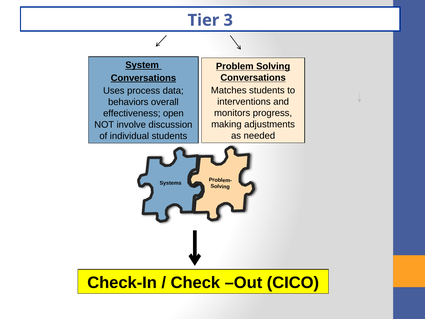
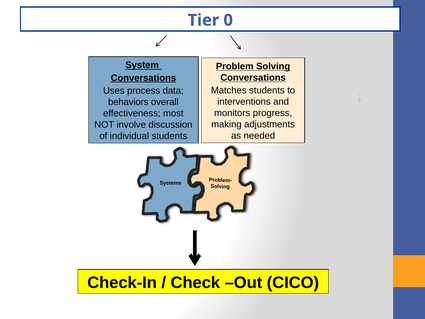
3: 3 -> 0
open: open -> most
